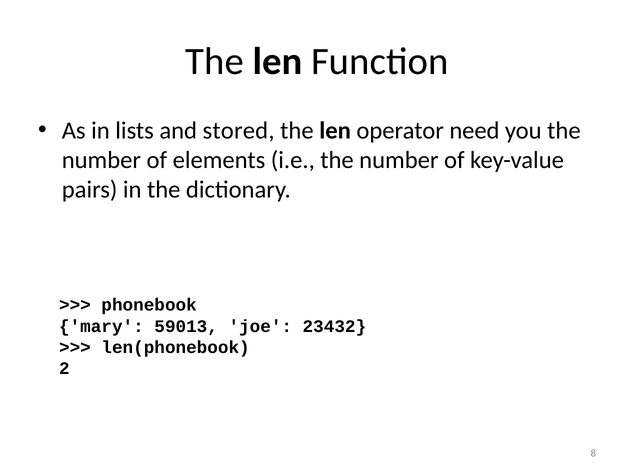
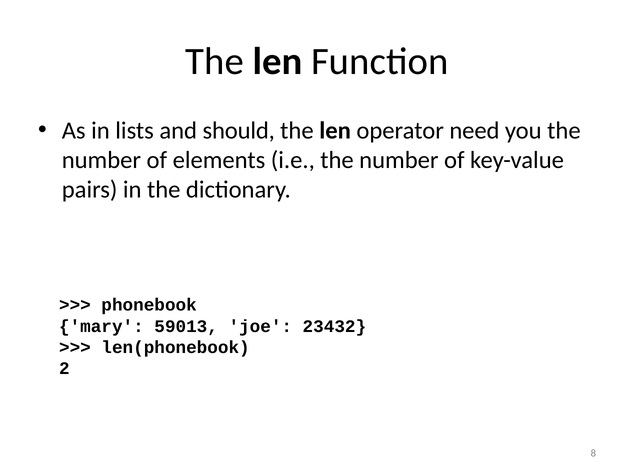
stored: stored -> should
